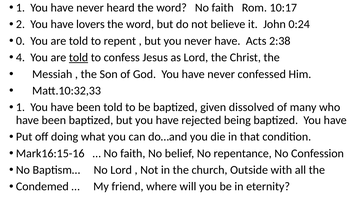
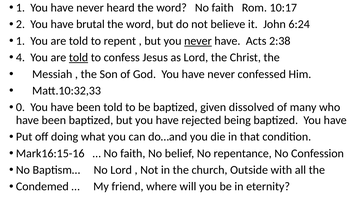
lovers: lovers -> brutal
0:24: 0:24 -> 6:24
0 at (20, 41): 0 -> 1
never at (198, 41) underline: none -> present
1 at (20, 107): 1 -> 0
